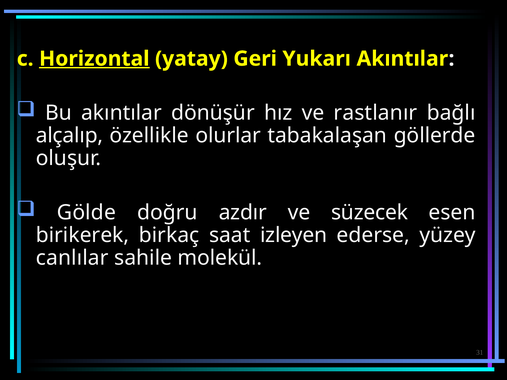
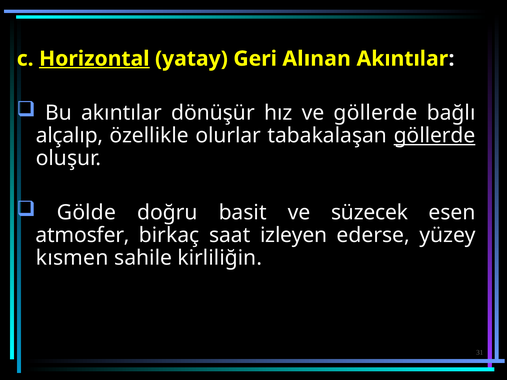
Yukarı: Yukarı -> Alınan
ve rastlanır: rastlanır -> göllerde
göllerde at (435, 136) underline: none -> present
azdır: azdır -> basit
birikerek: birikerek -> atmosfer
canlılar: canlılar -> kısmen
molekül: molekül -> kirliliğin
